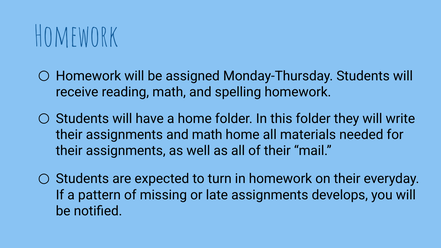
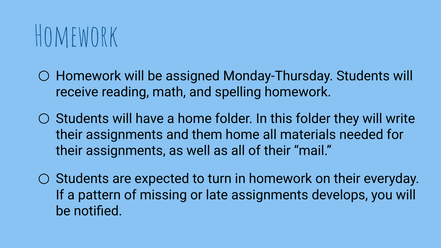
and math: math -> them
